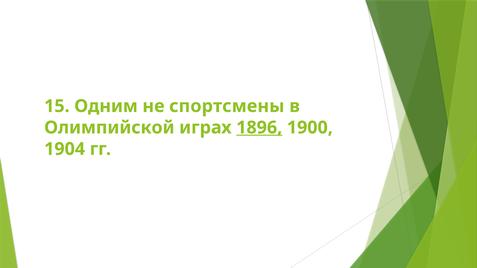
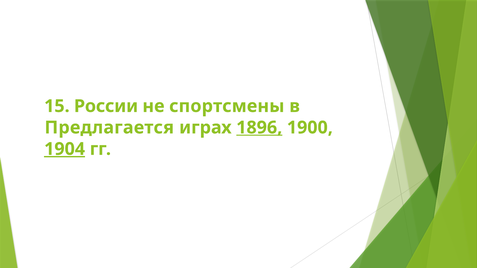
Одним: Одним -> России
Олимпийской: Олимпийской -> Предлагается
1904 underline: none -> present
